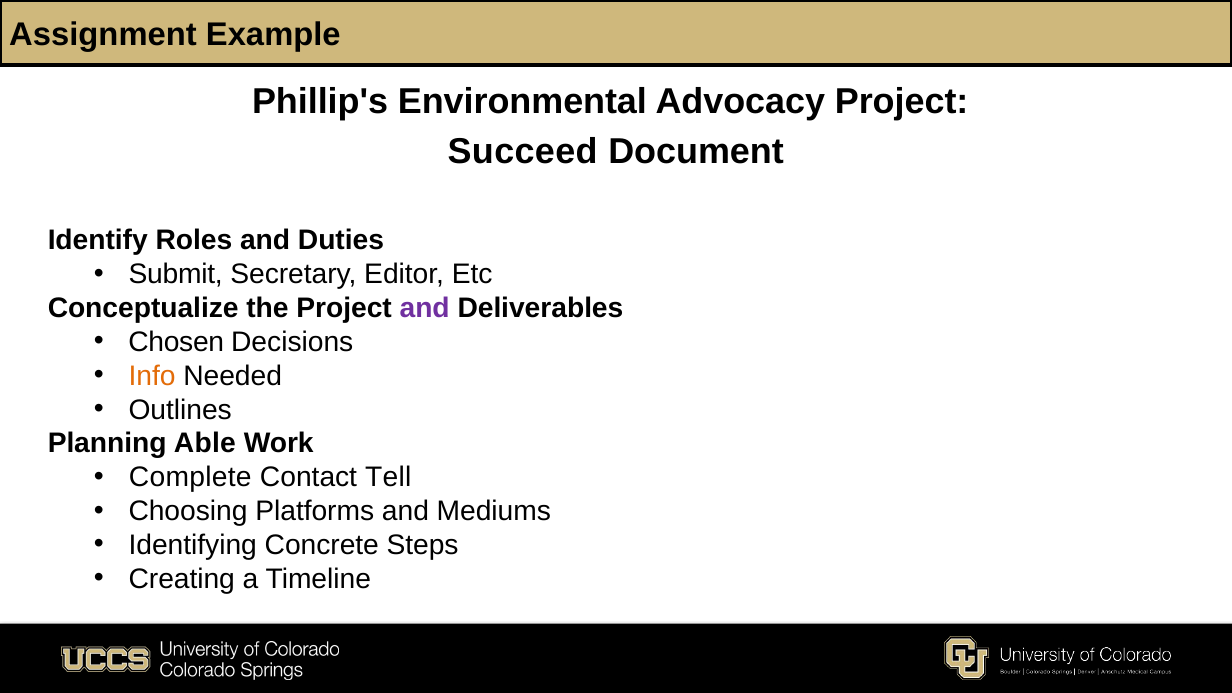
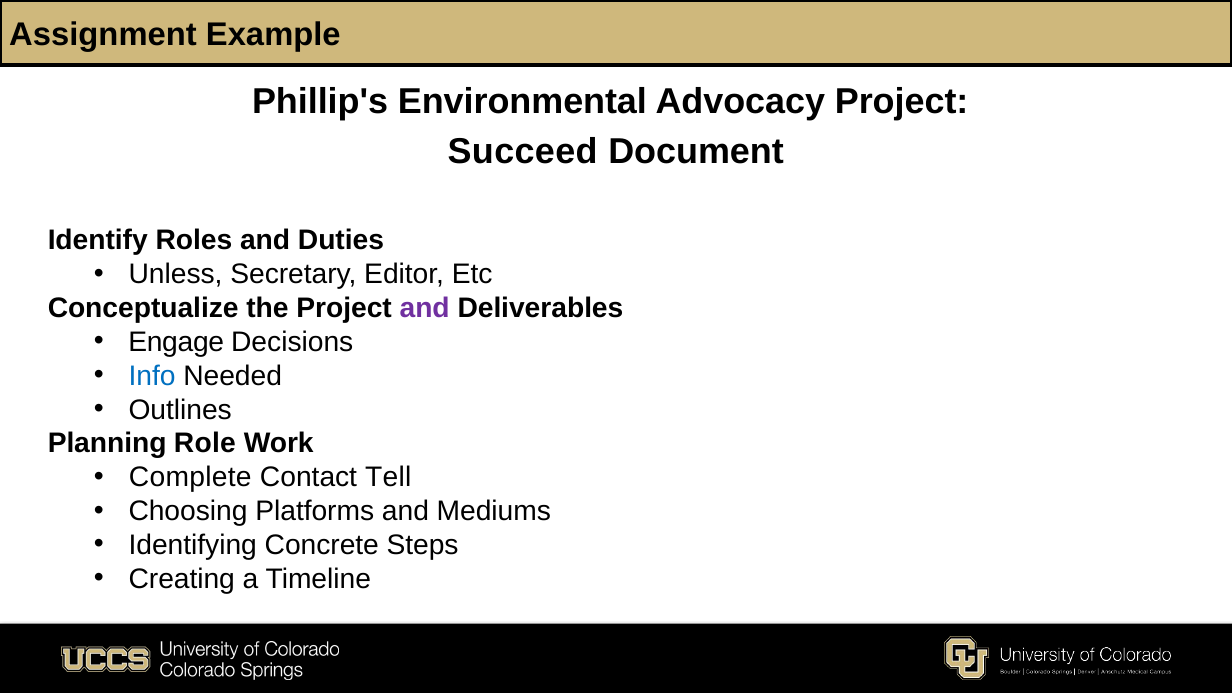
Submit: Submit -> Unless
Chosen: Chosen -> Engage
Info colour: orange -> blue
Able: Able -> Role
